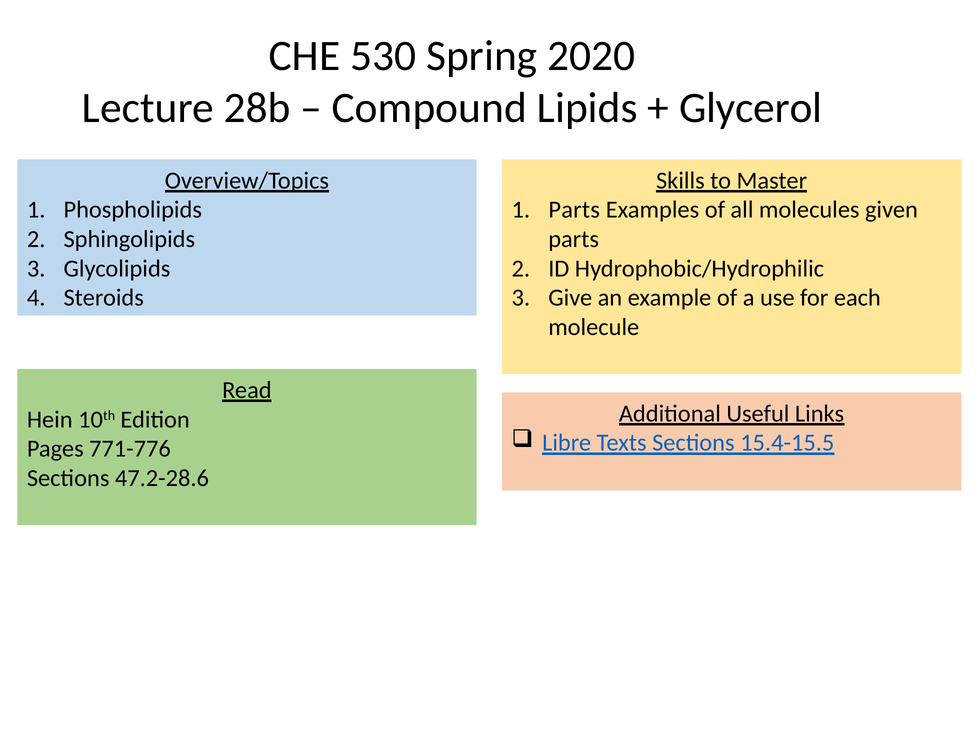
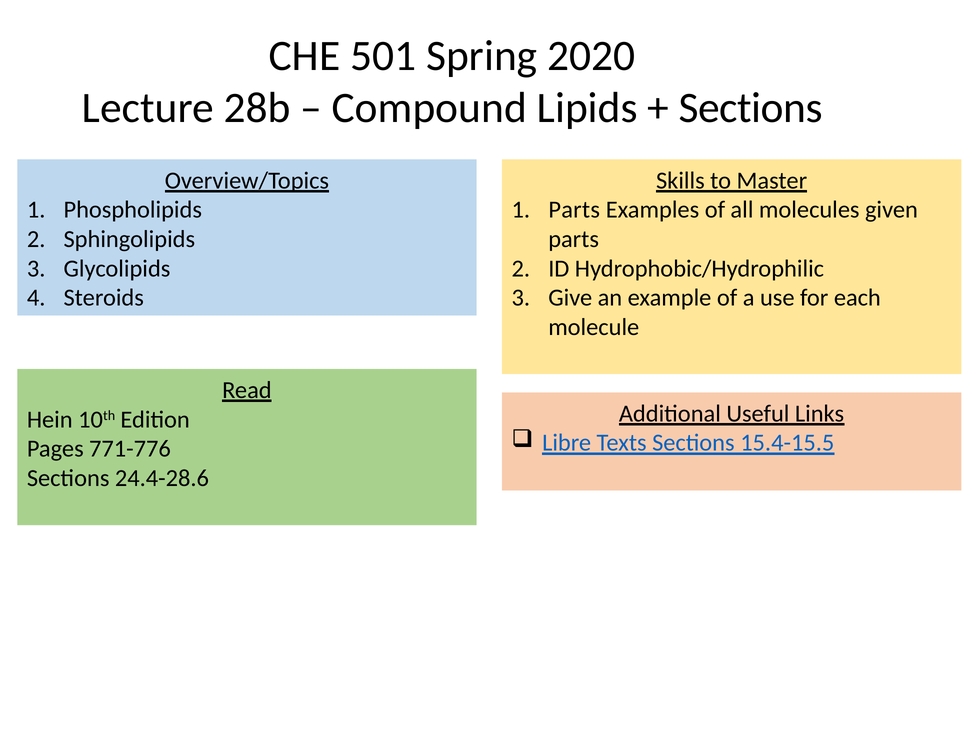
530: 530 -> 501
Glycerol at (751, 108): Glycerol -> Sections
47.2-28.6: 47.2-28.6 -> 24.4-28.6
